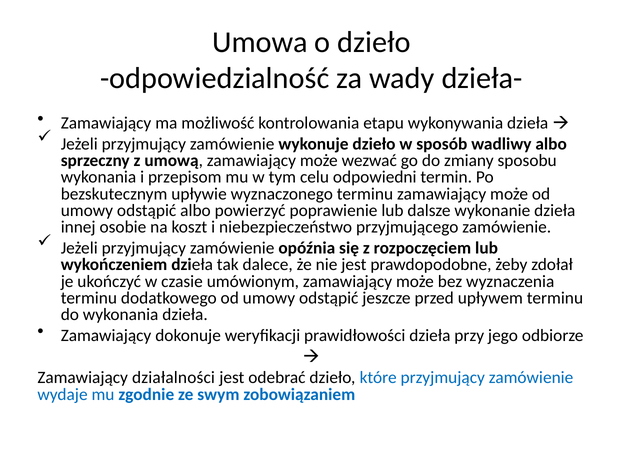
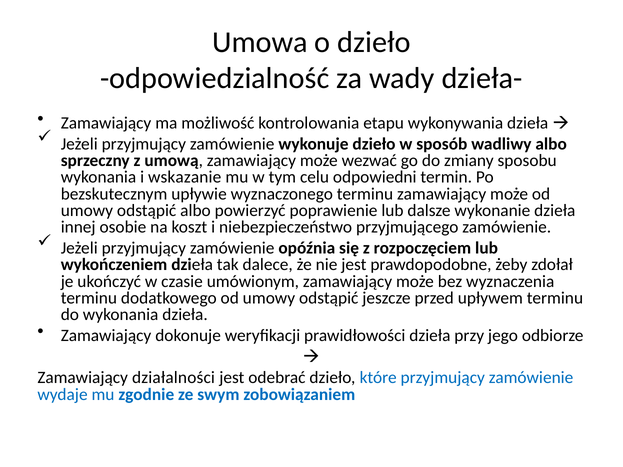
przepisom: przepisom -> wskazanie
